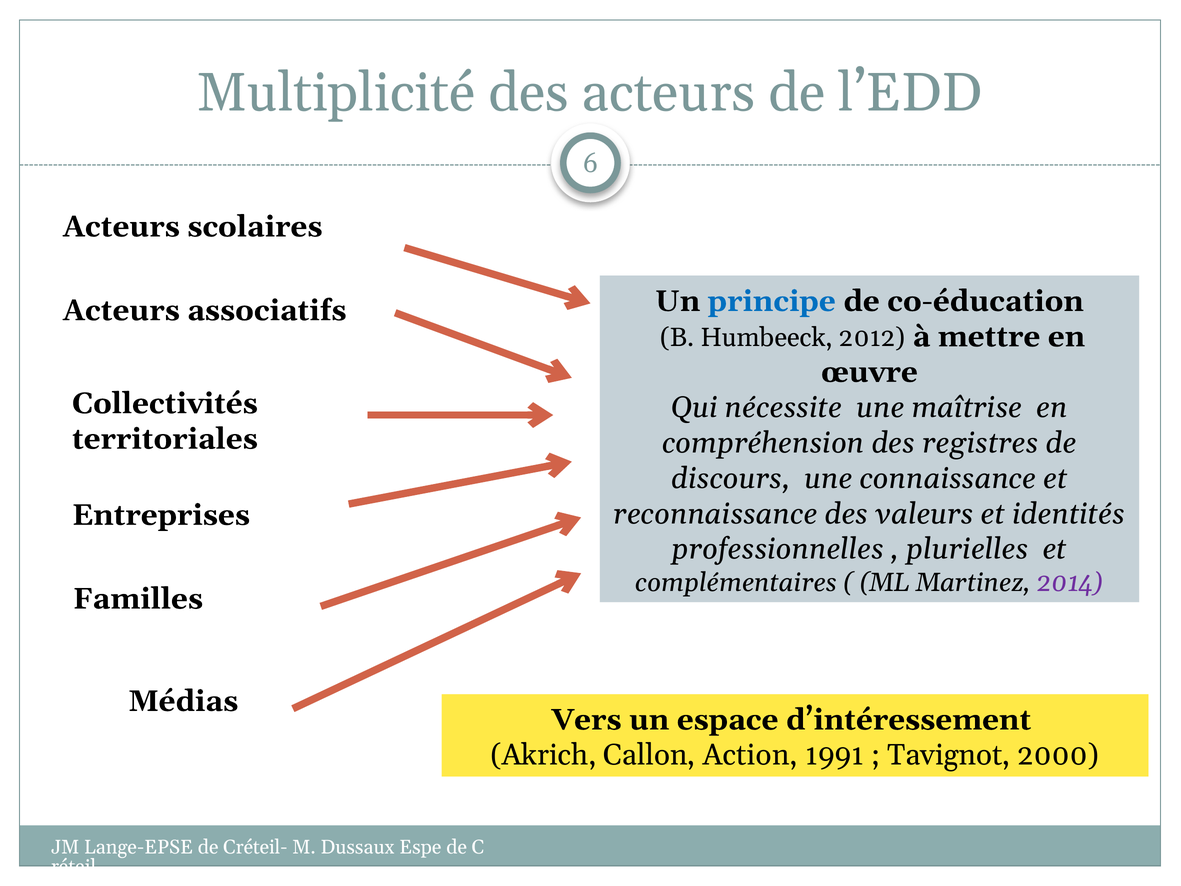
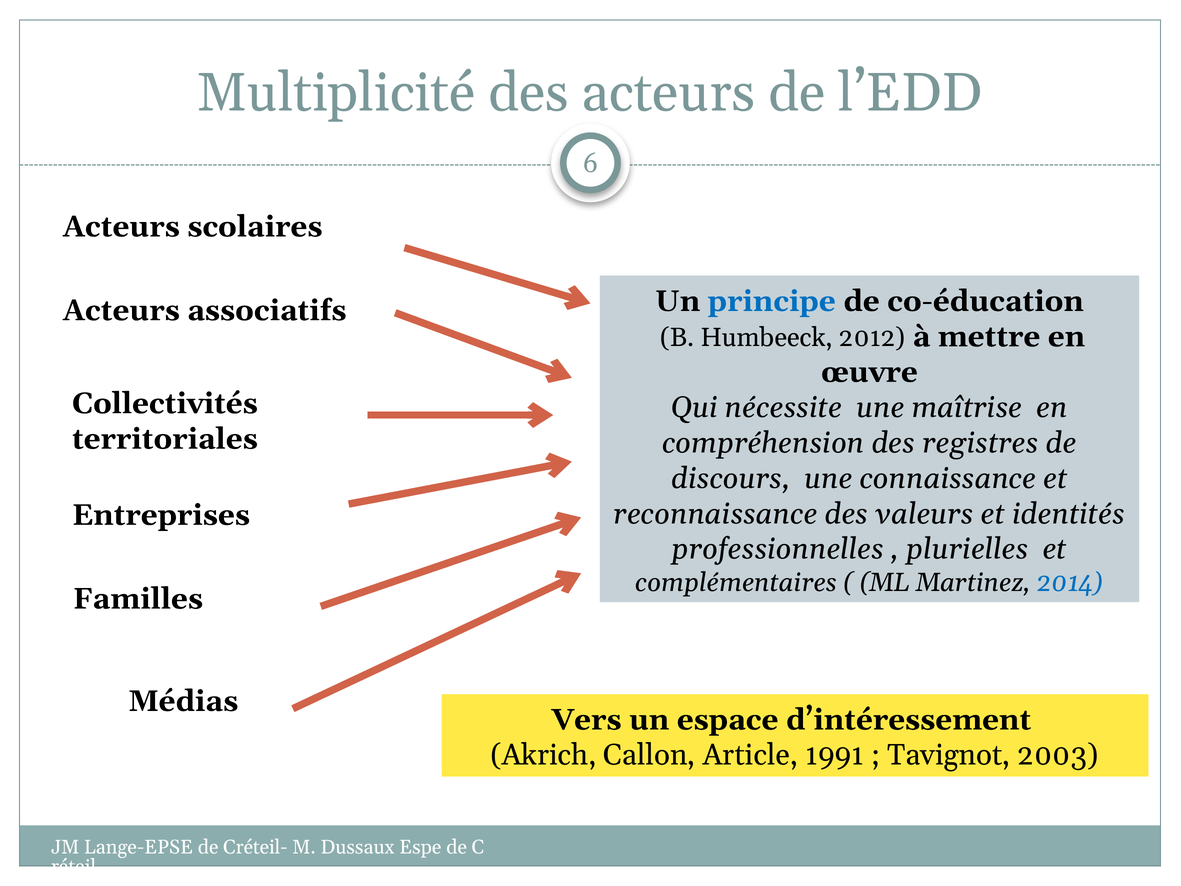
2014 colour: purple -> blue
Action: Action -> Article
2000: 2000 -> 2003
